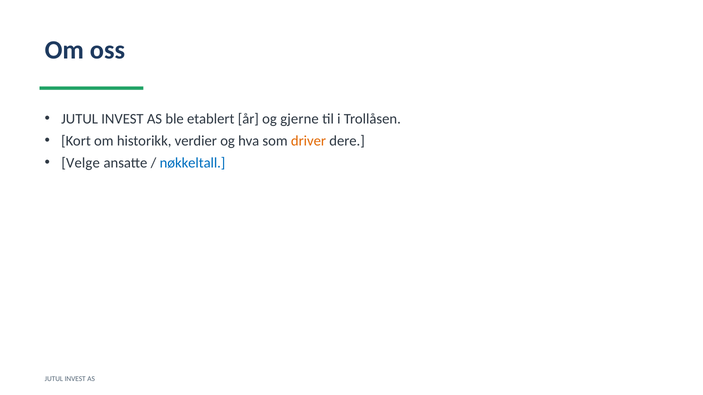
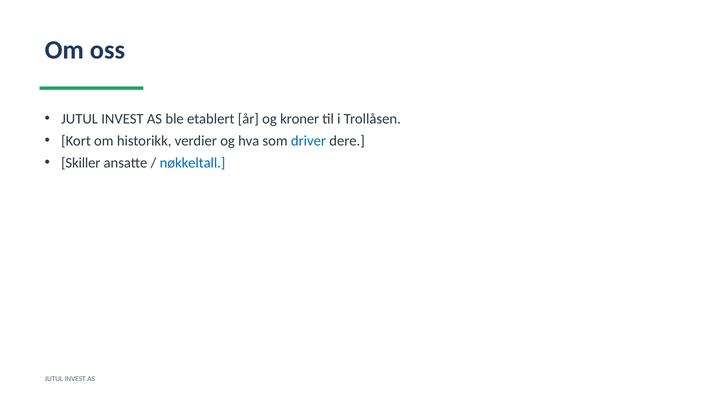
gjerne: gjerne -> kroner
driver colour: orange -> blue
Velge: Velge -> Skiller
